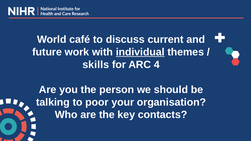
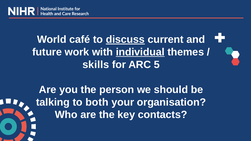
discuss underline: none -> present
4: 4 -> 5
poor: poor -> both
